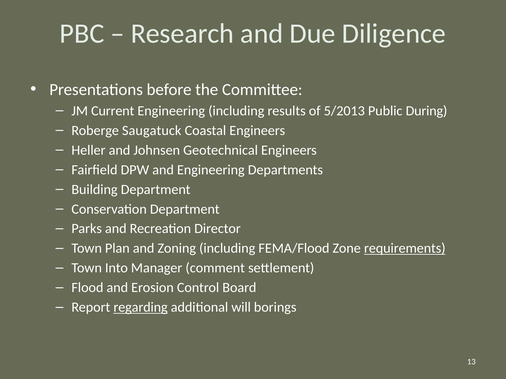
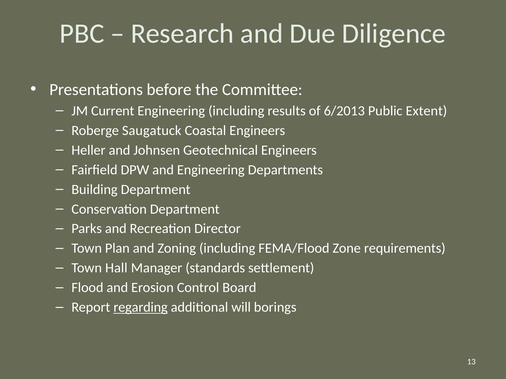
5/2013: 5/2013 -> 6/2013
During: During -> Extent
requirements underline: present -> none
Into: Into -> Hall
comment: comment -> standards
